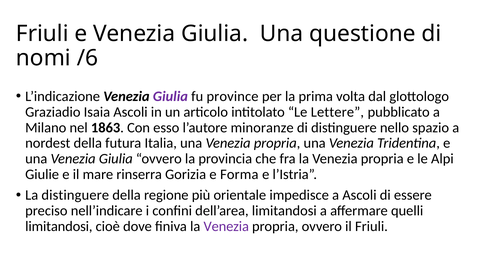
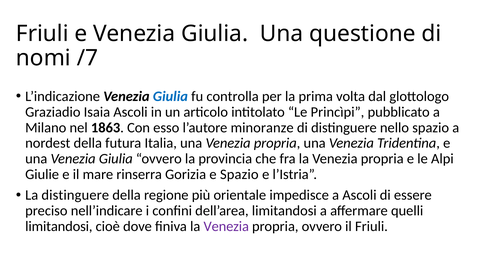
/6: /6 -> /7
Giulia at (170, 96) colour: purple -> blue
province: province -> controlla
Lettere: Lettere -> Princìpi
e Forma: Forma -> Spazio
